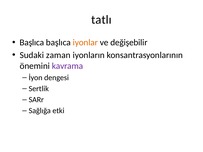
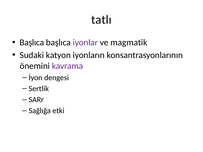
iyonlar colour: orange -> purple
değişebilir: değişebilir -> magmatik
zaman: zaman -> katyon
